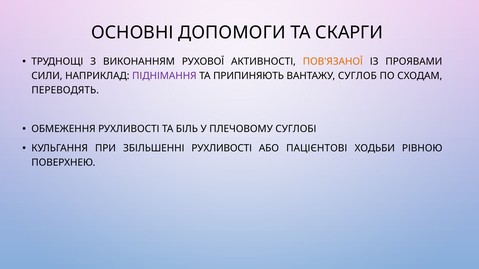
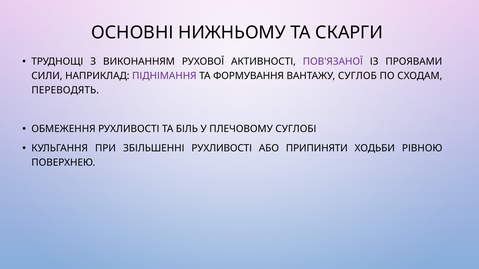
ДОПОМОГИ: ДОПОМОГИ -> НИЖНЬОМУ
ПОВ'ЯЗАНОЇ colour: orange -> purple
ПРИПИНЯЮТЬ: ПРИПИНЯЮТЬ -> ФОРМУВАННЯ
ПАЦІЄНТОВІ: ПАЦІЄНТОВІ -> ПРИПИНЯТИ
